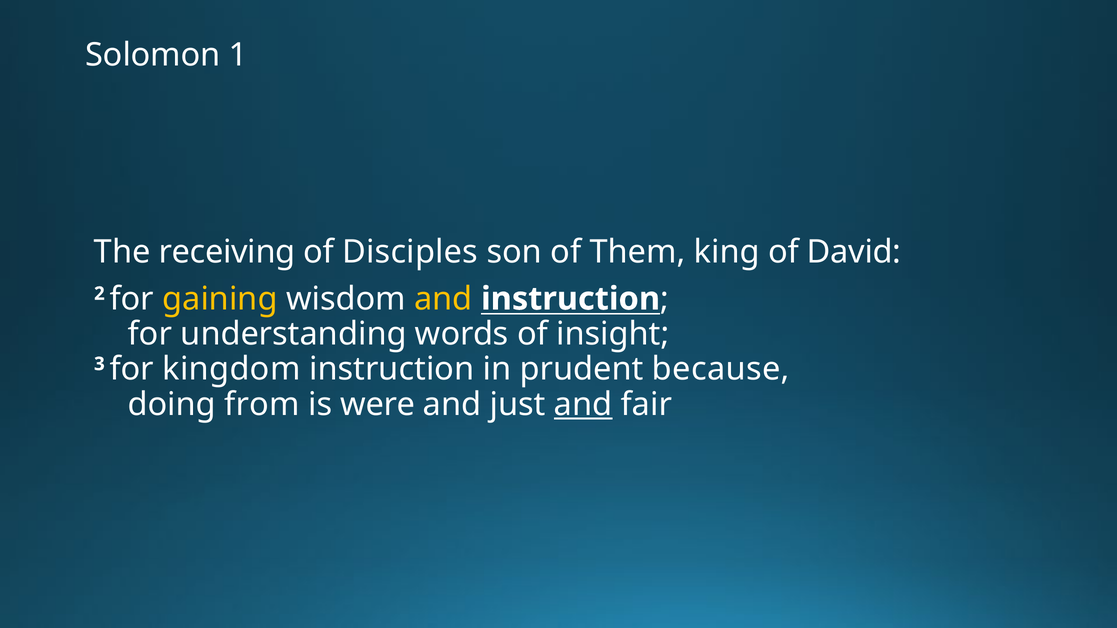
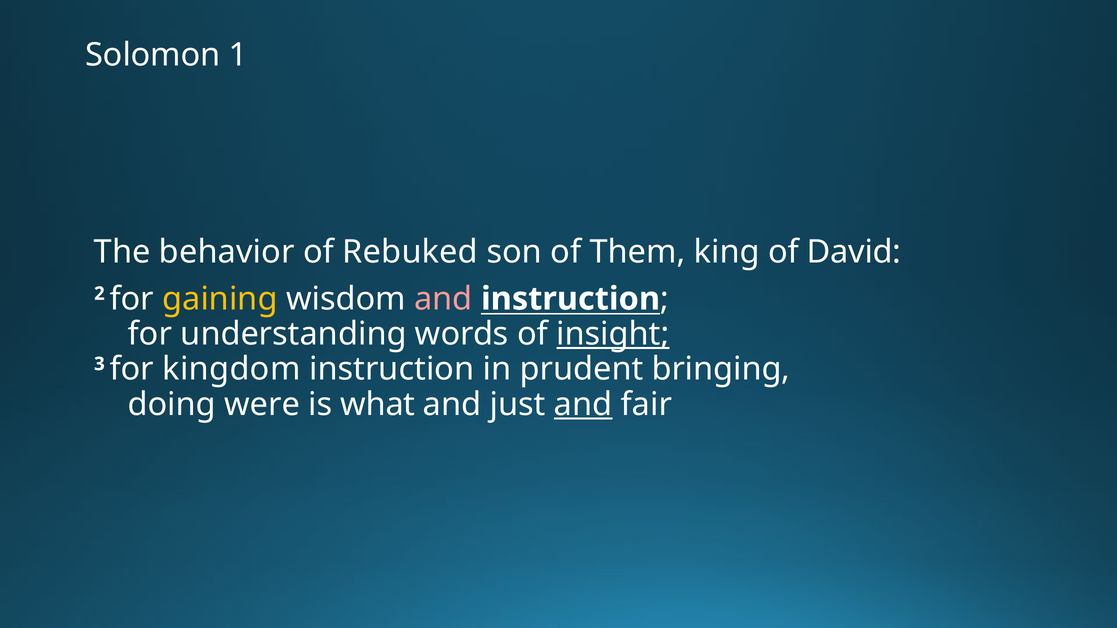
receiving: receiving -> behavior
Disciples: Disciples -> Rebuked
and at (443, 299) colour: yellow -> pink
insight underline: none -> present
because: because -> bringing
from: from -> were
were: were -> what
